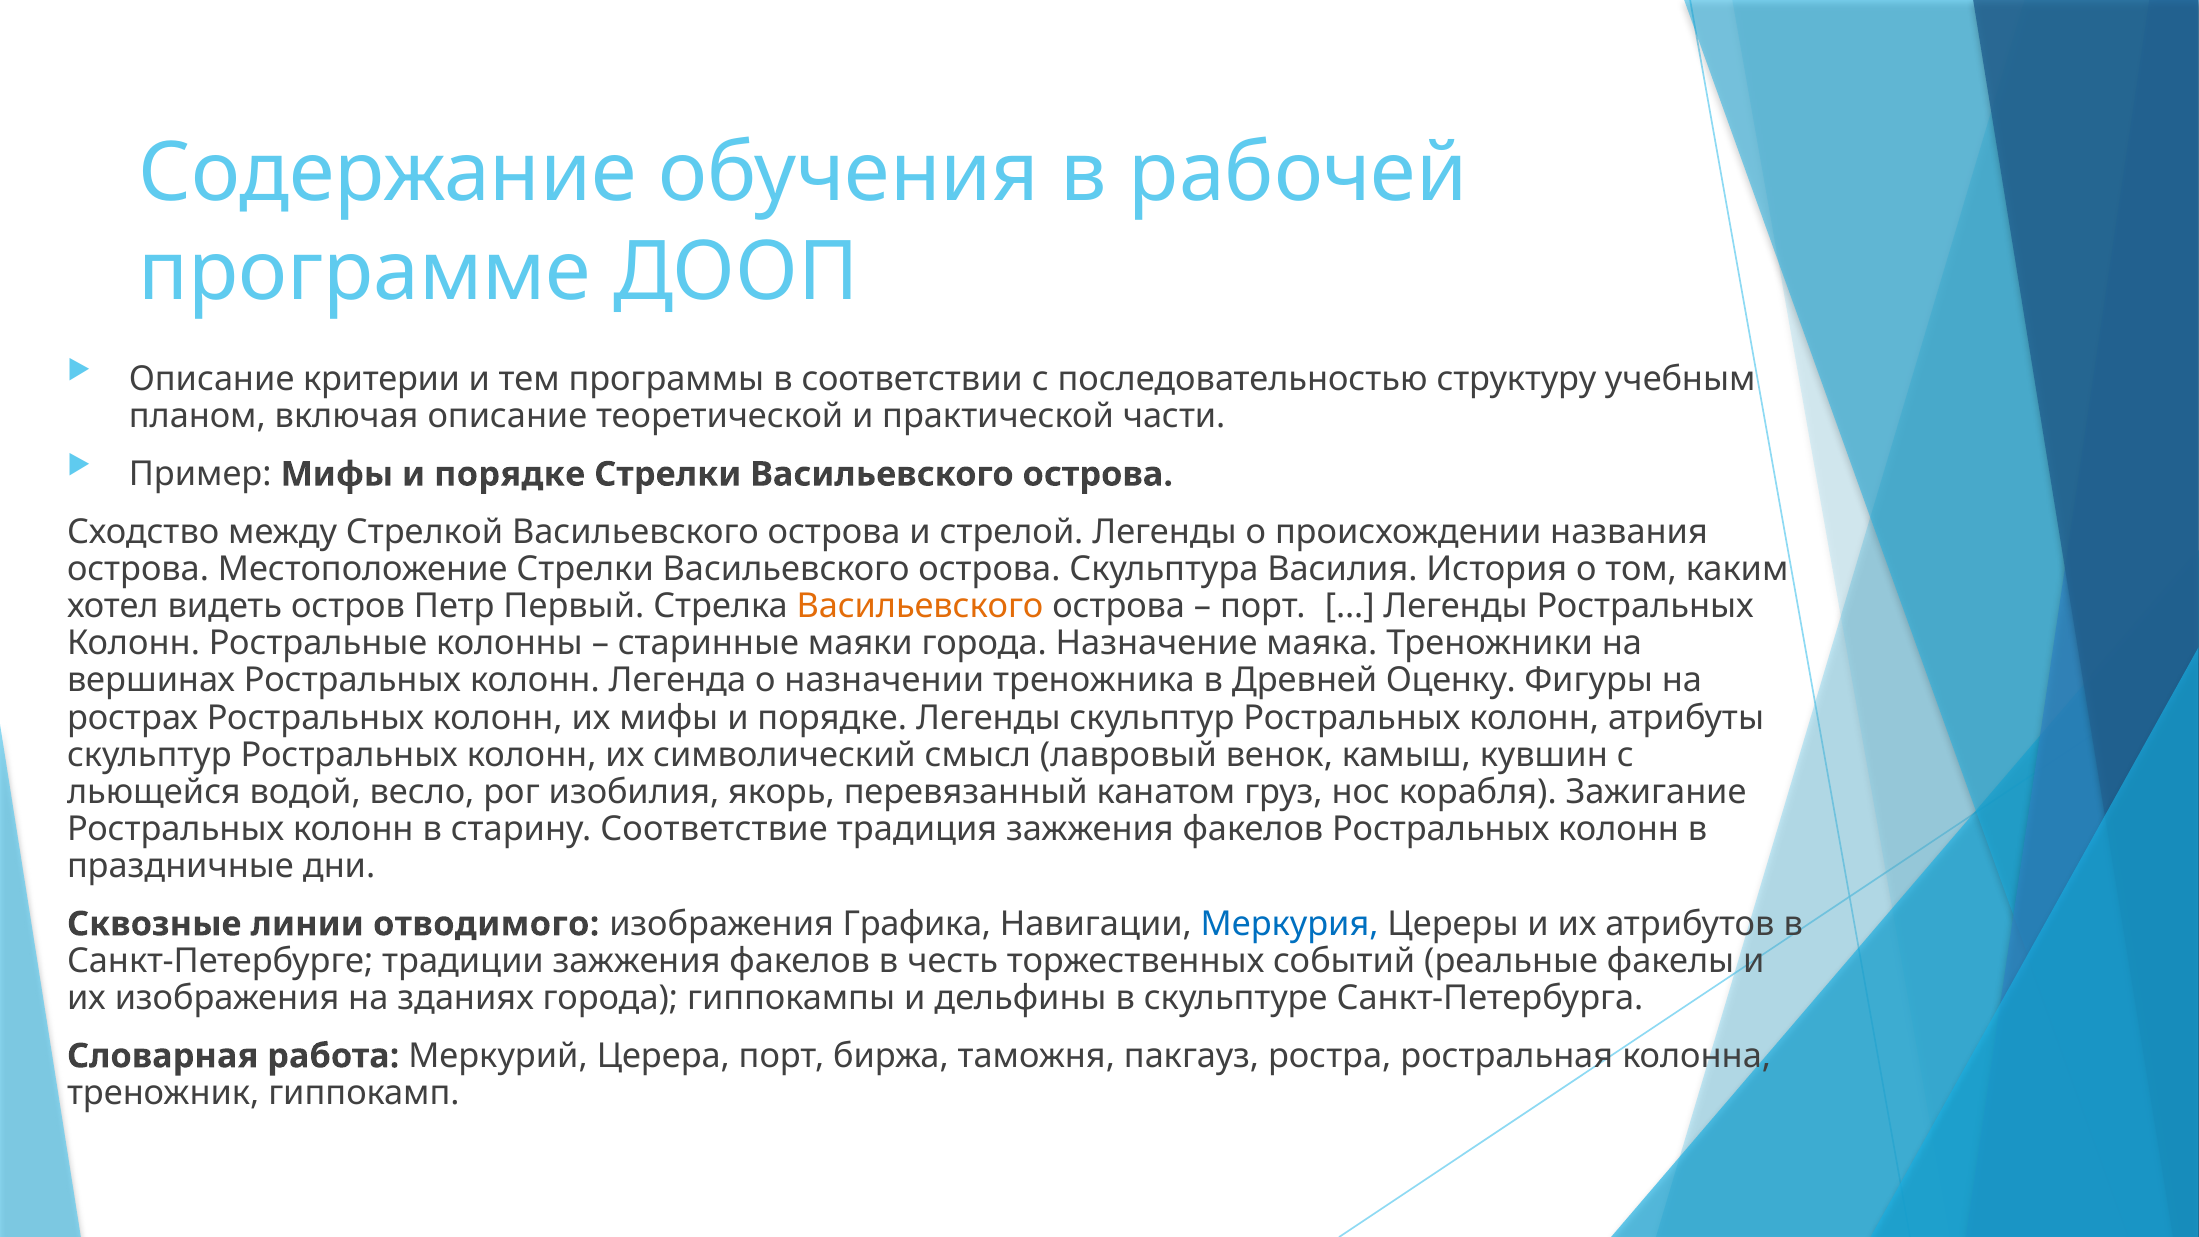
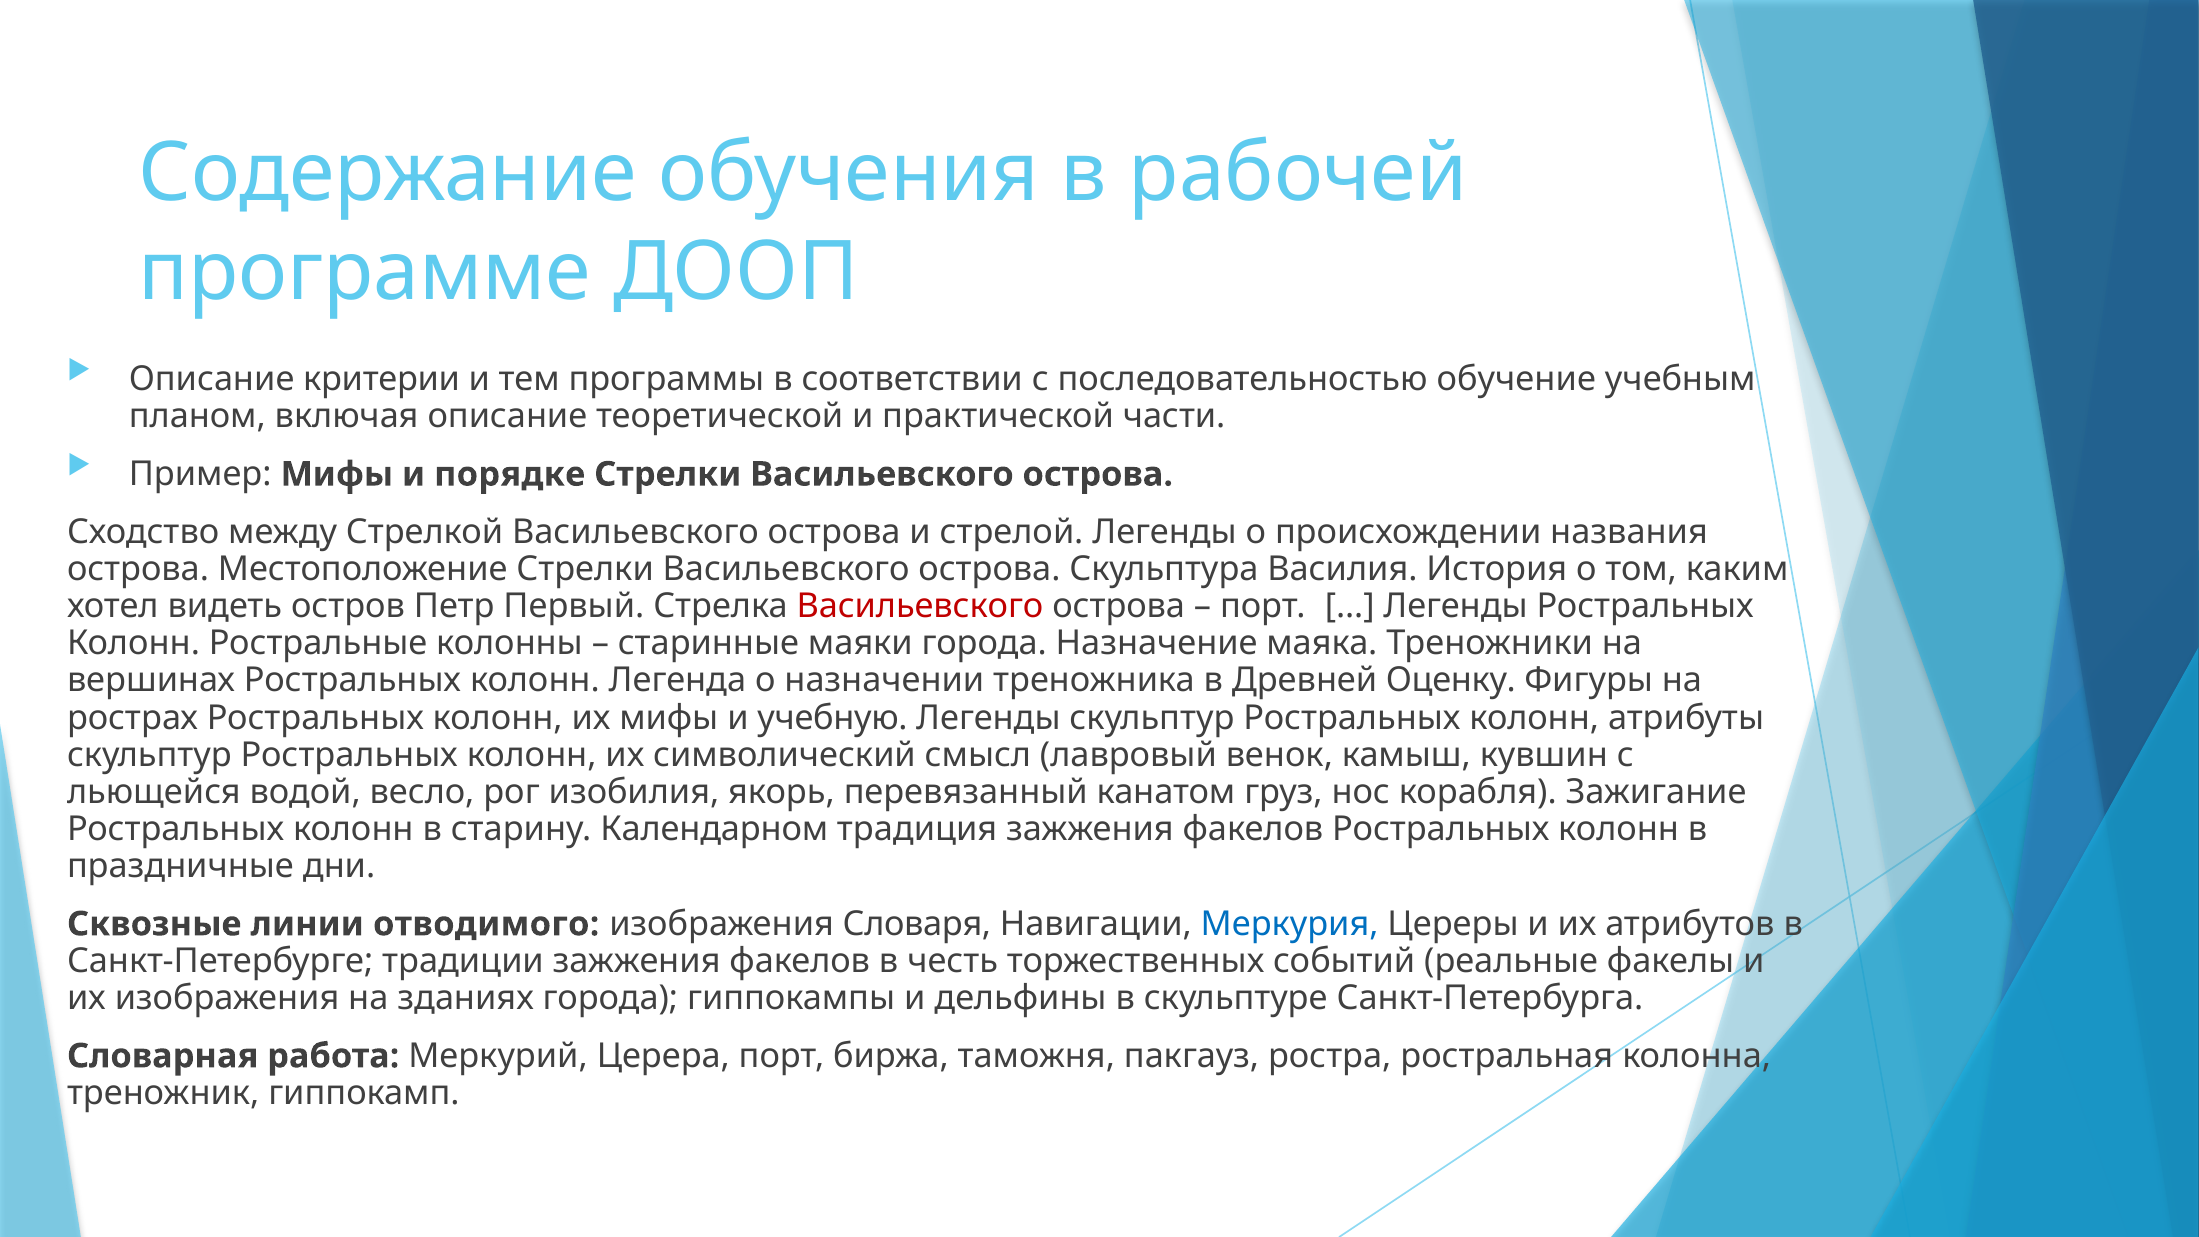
структуру: структуру -> обучение
Васильевского at (920, 606) colour: orange -> red
их мифы и порядке: порядке -> учебную
Соответствие: Соответствие -> Календарном
Графика: Графика -> Словаря
